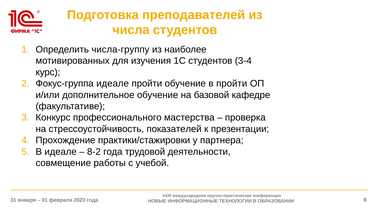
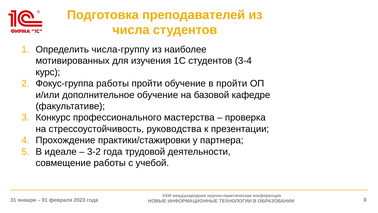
Фокус-группа идеале: идеале -> работы
показателей: показателей -> руководства
8-2: 8-2 -> 3-2
